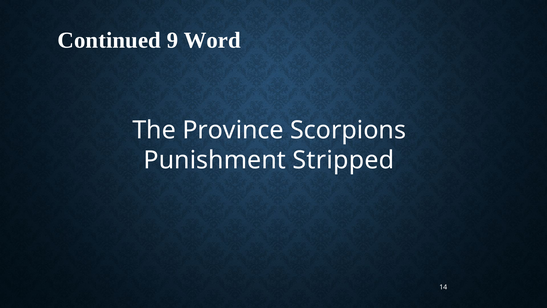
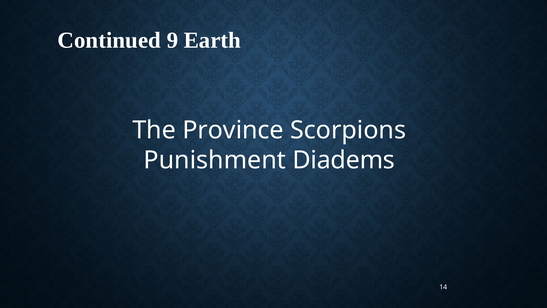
Word: Word -> Earth
Stripped: Stripped -> Diadems
